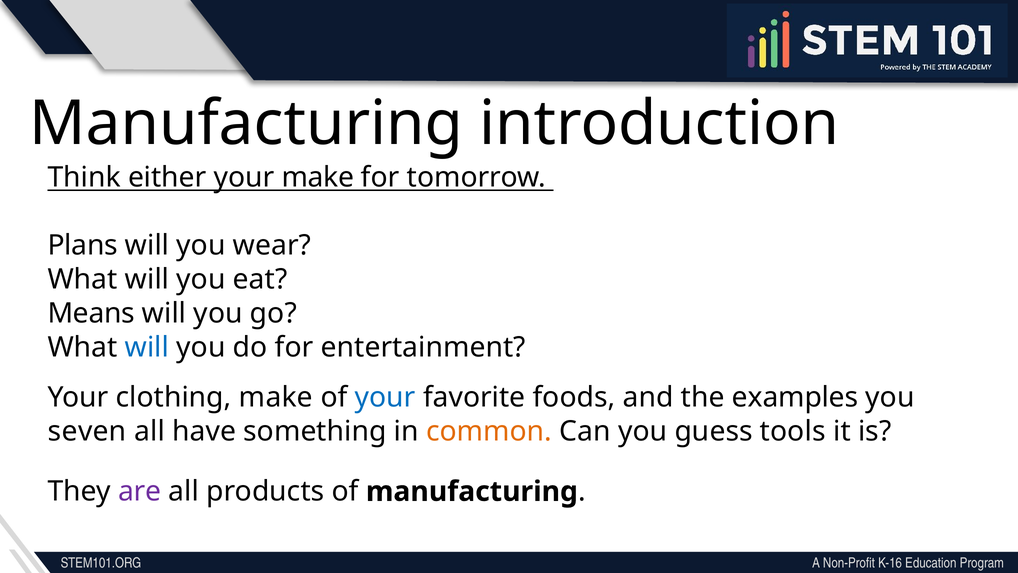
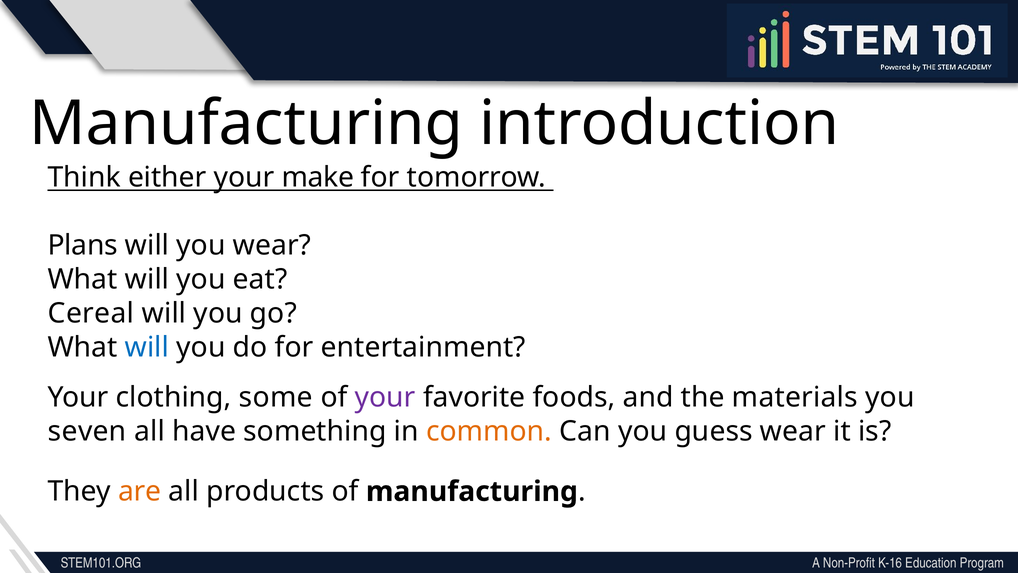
Means: Means -> Cereal
clothing make: make -> some
your at (385, 397) colour: blue -> purple
examples: examples -> materials
guess tools: tools -> wear
are colour: purple -> orange
